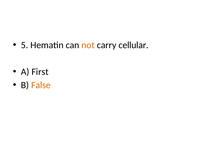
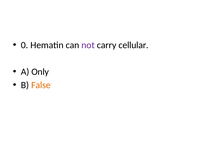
5: 5 -> 0
not colour: orange -> purple
First: First -> Only
